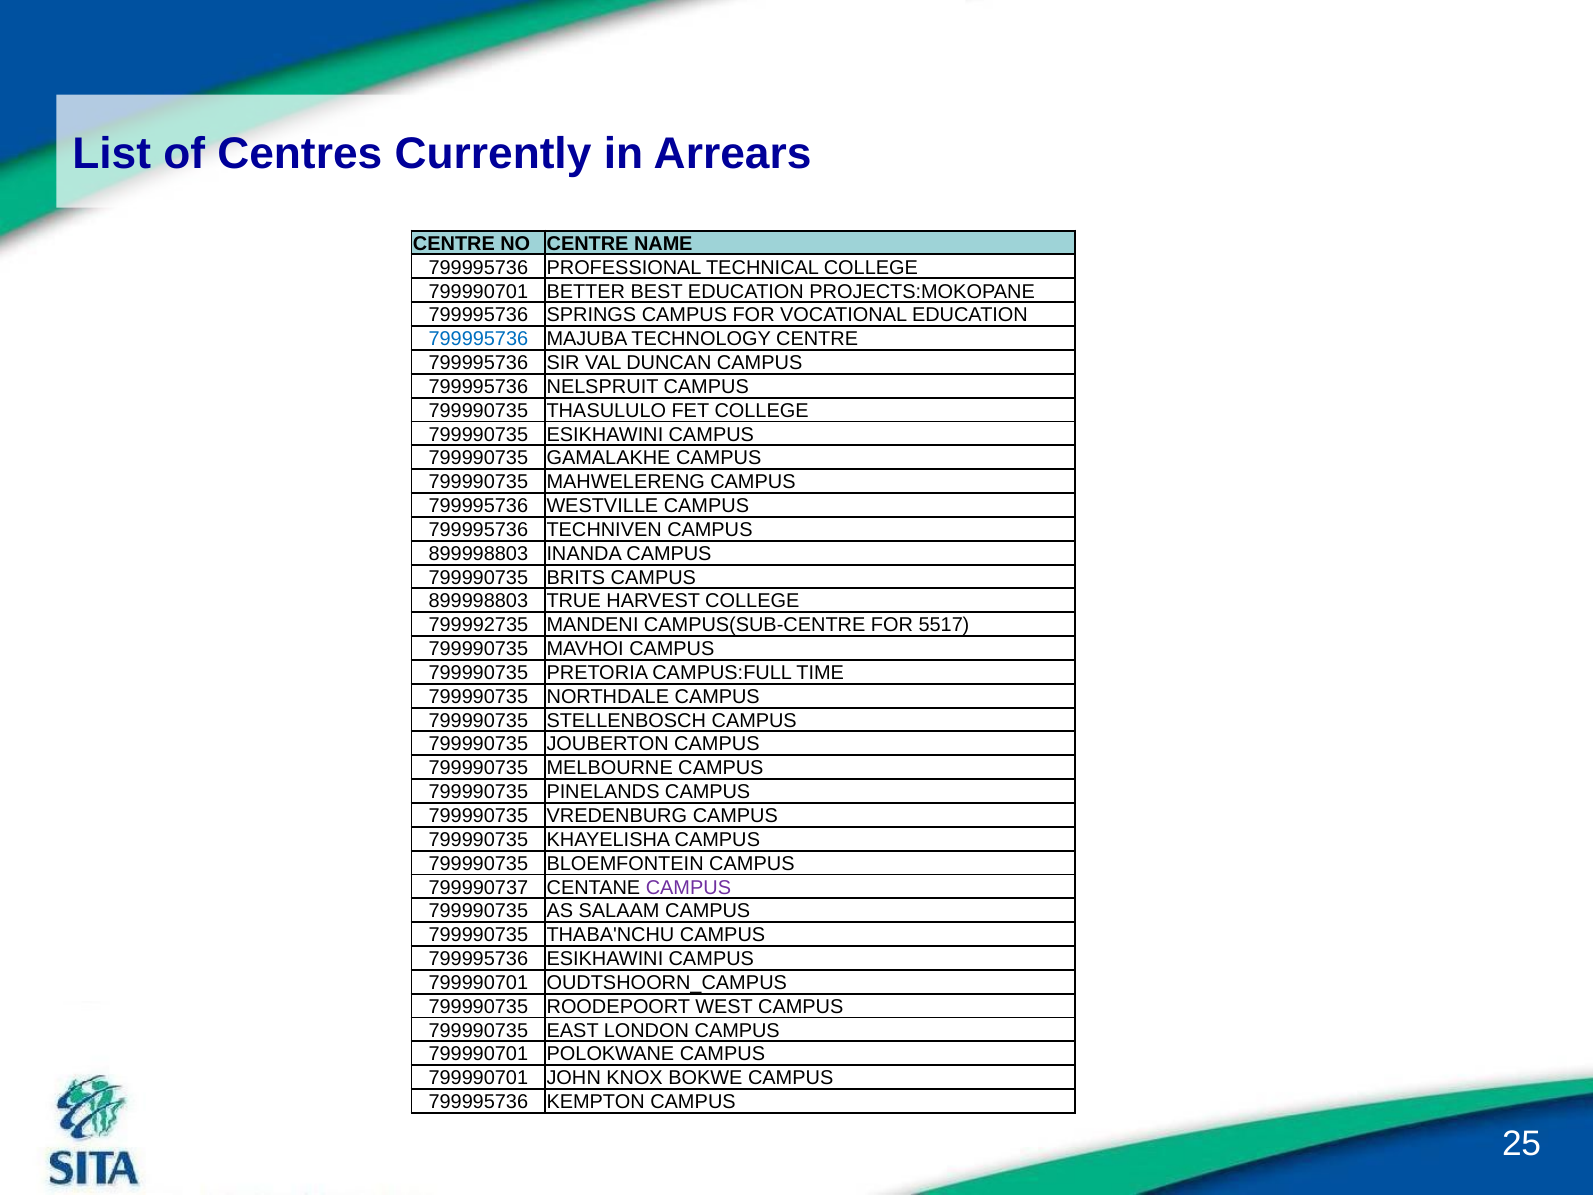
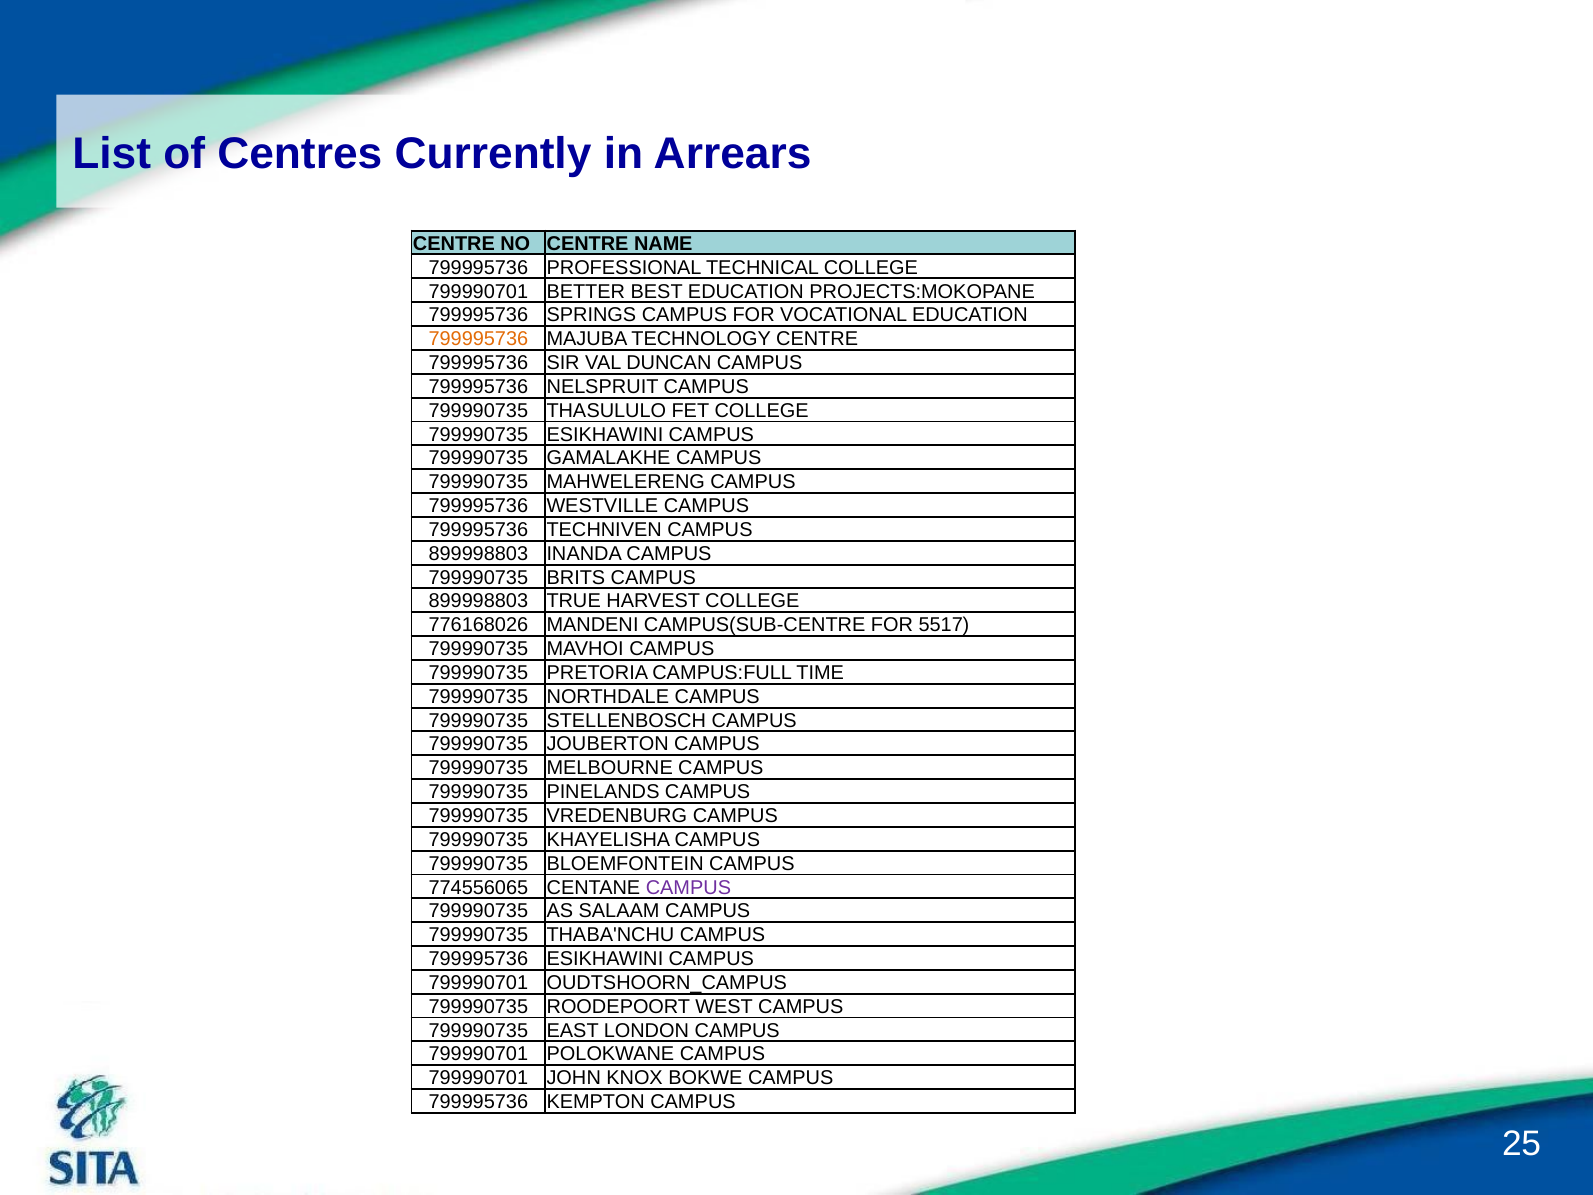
799995736 at (478, 339) colour: blue -> orange
799992735: 799992735 -> 776168026
799990737: 799990737 -> 774556065
